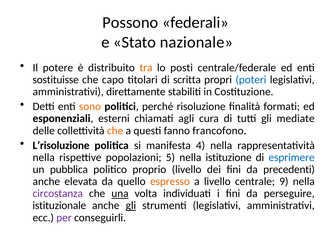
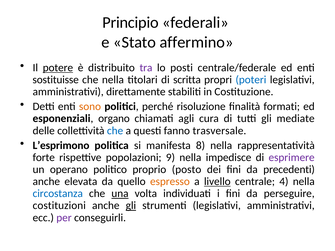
Possono: Possono -> Principio
nazionale: nazionale -> affermino
potere underline: none -> present
tra colour: orange -> purple
che capo: capo -> nella
esterni: esterni -> organo
che at (115, 131) colour: orange -> blue
francofono: francofono -> trasversale
L’risoluzione: L’risoluzione -> L’esprimono
4: 4 -> 8
nella at (44, 158): nella -> forte
5: 5 -> 9
istituzione: istituzione -> impedisce
esprimere colour: blue -> purple
pubblica: pubblica -> operano
proprio livello: livello -> posto
livello at (217, 182) underline: none -> present
9: 9 -> 4
circostanza colour: purple -> blue
istituzionale: istituzionale -> costituzioni
